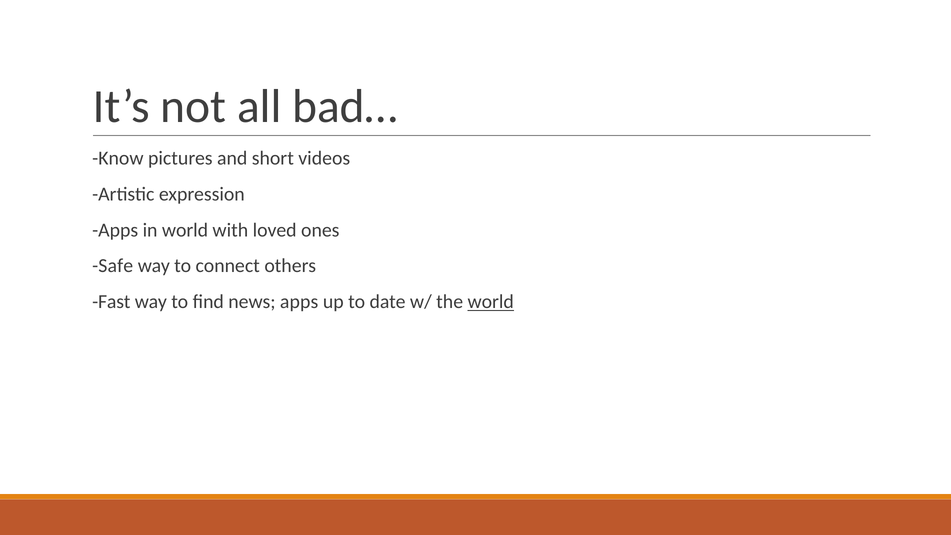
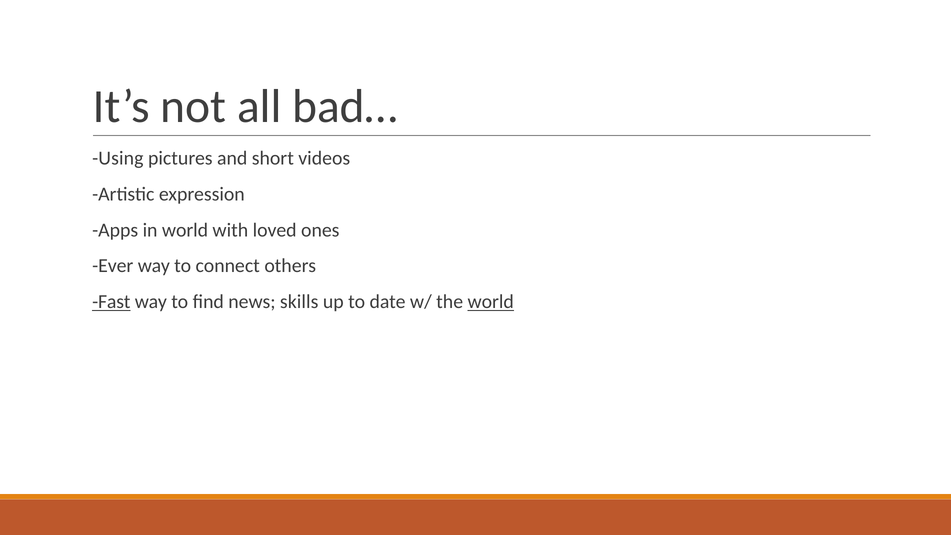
Know: Know -> Using
Safe: Safe -> Ever
Fast underline: none -> present
news apps: apps -> skills
